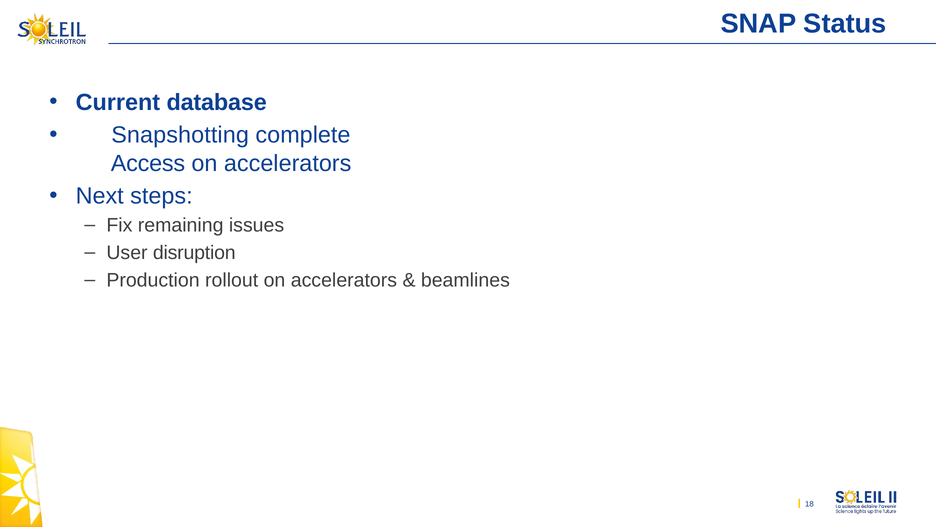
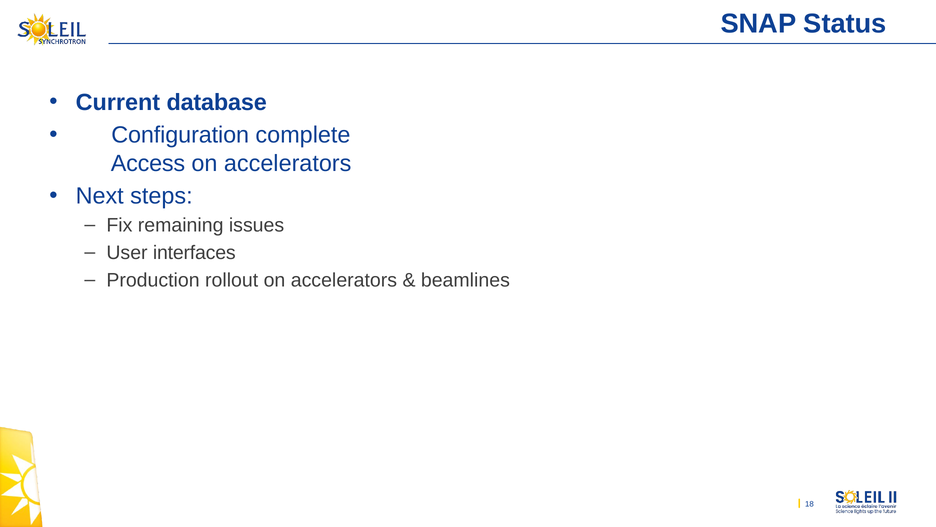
Snapshotting: Snapshotting -> Configuration
disruption: disruption -> interfaces
